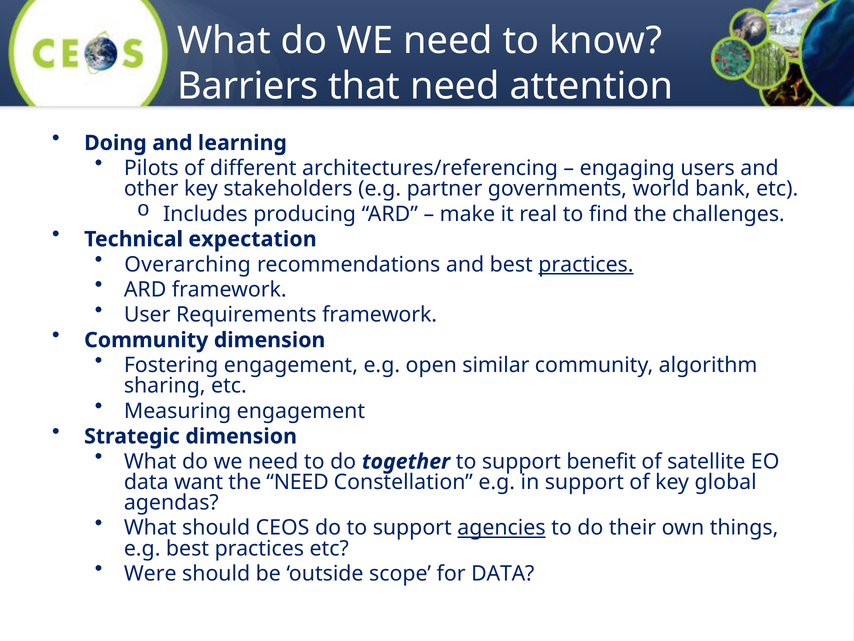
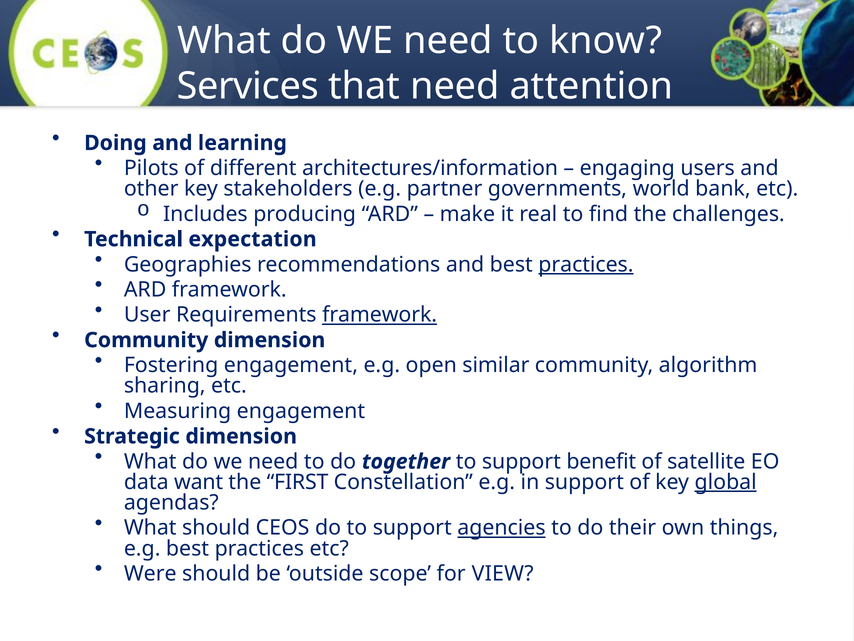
Barriers: Barriers -> Services
architectures/referencing: architectures/referencing -> architectures/information
Overarching: Overarching -> Geographies
framework at (380, 315) underline: none -> present
the NEED: NEED -> FIRST
global underline: none -> present
for DATA: DATA -> VIEW
